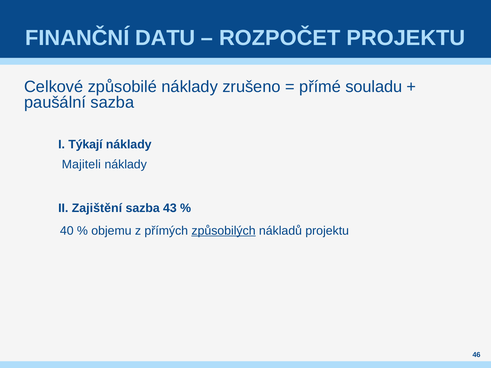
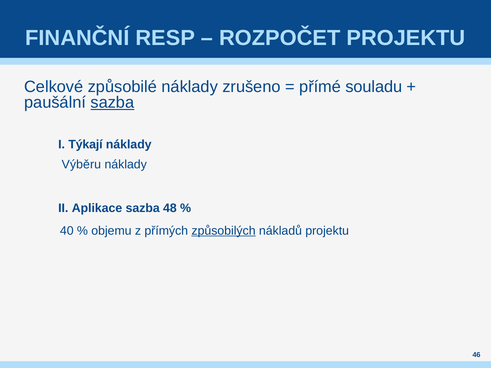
DATU: DATU -> RESP
sazba at (112, 103) underline: none -> present
Majiteli: Majiteli -> Výběru
Zajištění: Zajištění -> Aplikace
43: 43 -> 48
